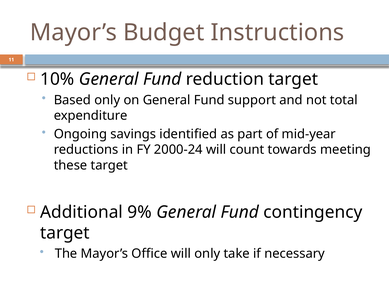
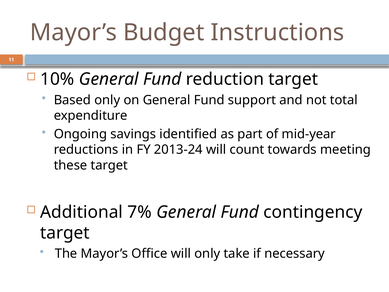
2000-24: 2000-24 -> 2013-24
9%: 9% -> 7%
